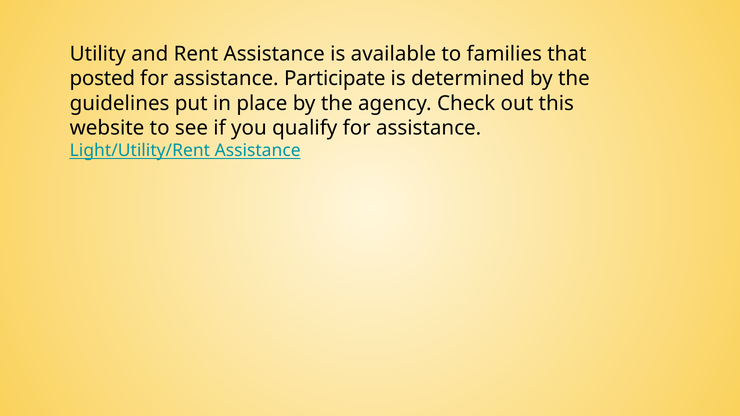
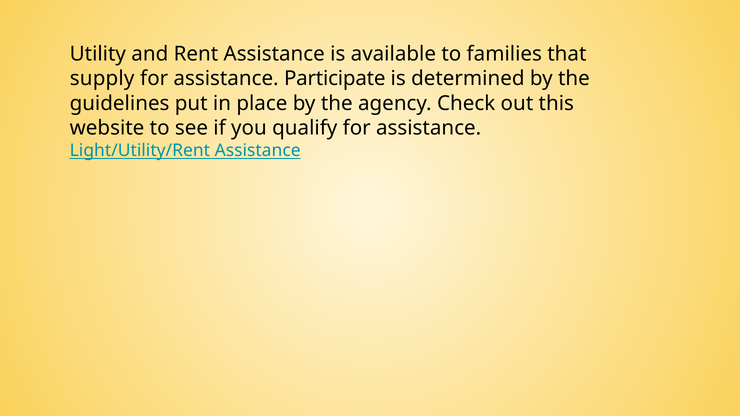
posted: posted -> supply
